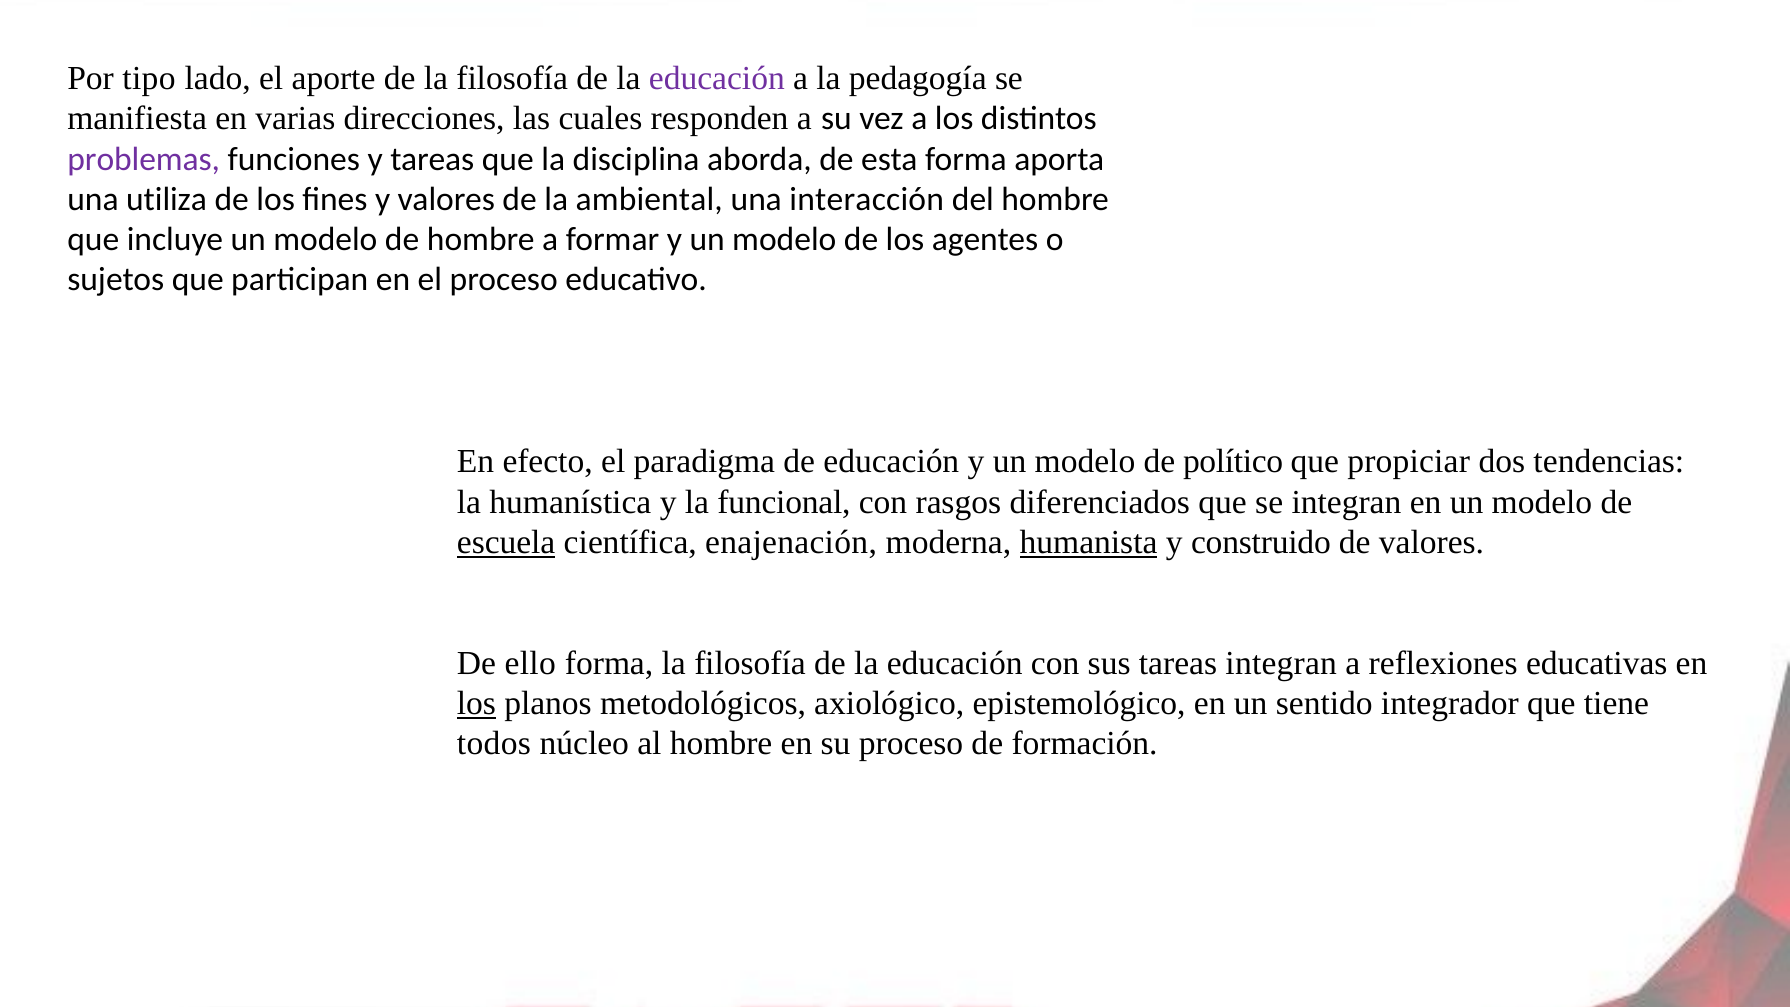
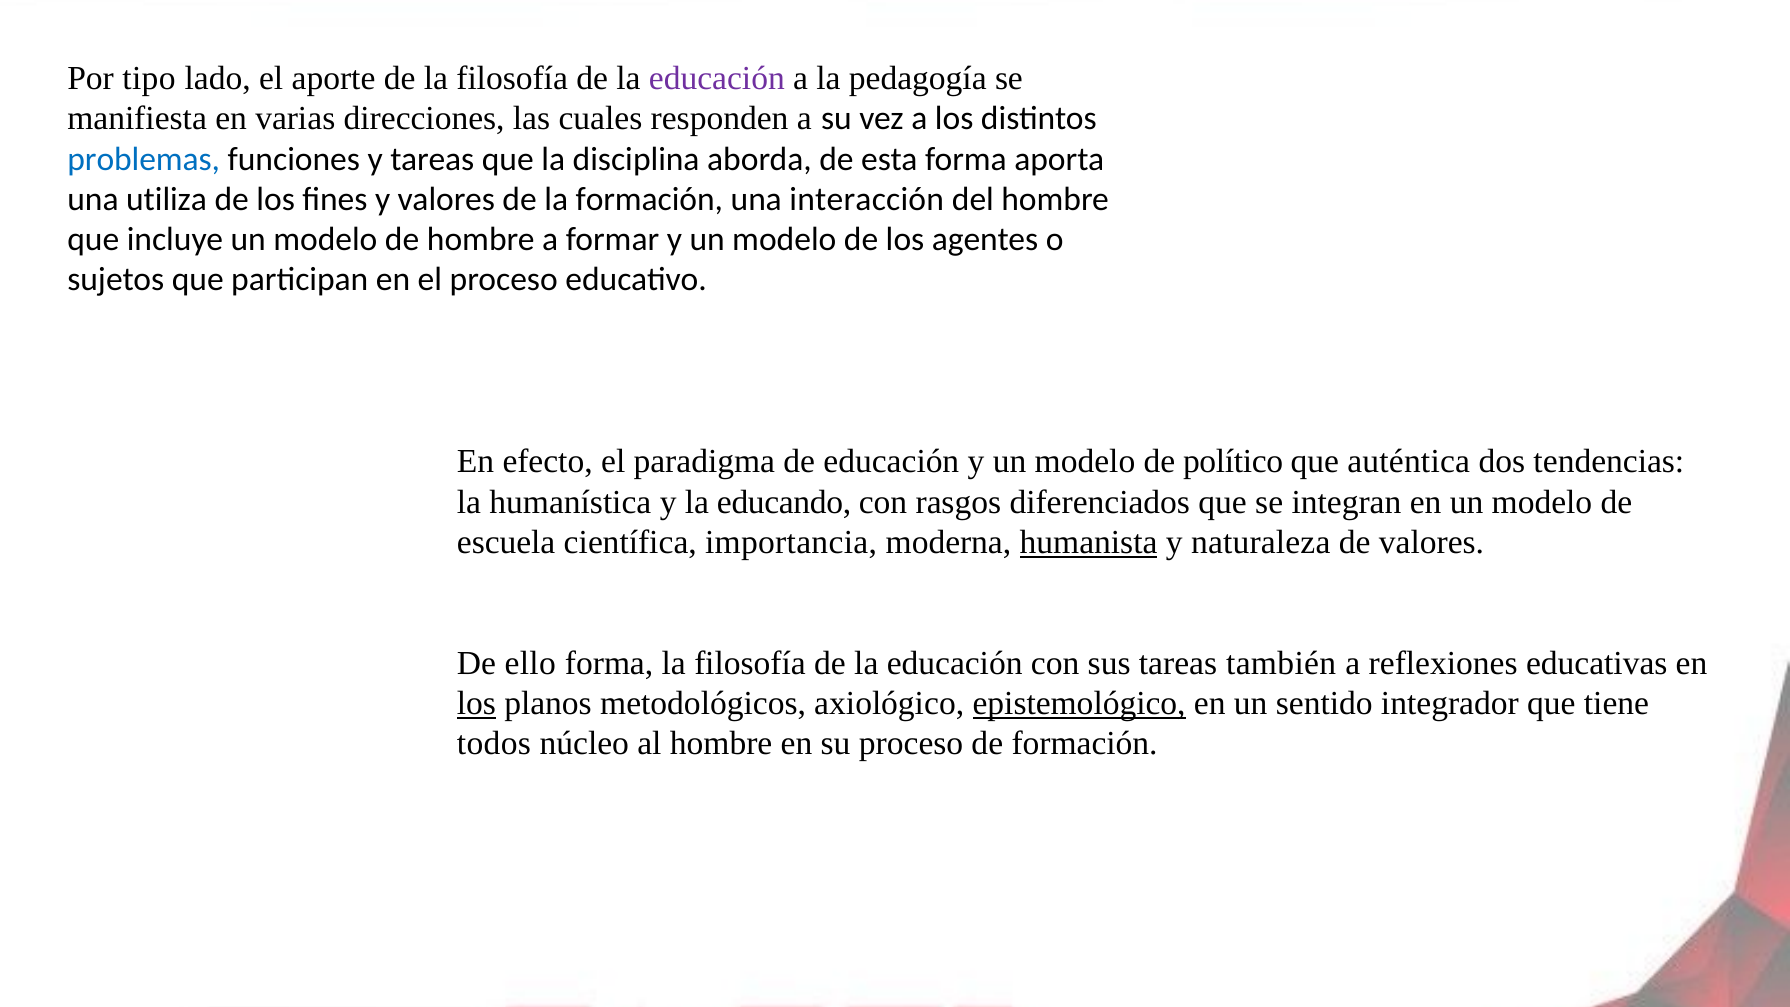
problemas colour: purple -> blue
la ambiental: ambiental -> formación
propiciar: propiciar -> auténtica
funcional: funcional -> educando
escuela underline: present -> none
enajenación: enajenación -> importancia
construido: construido -> naturaleza
tareas integran: integran -> también
epistemológico underline: none -> present
